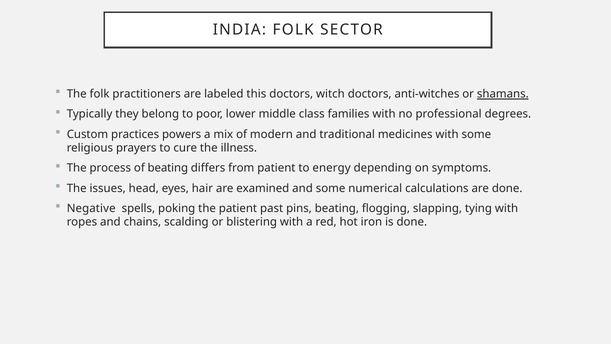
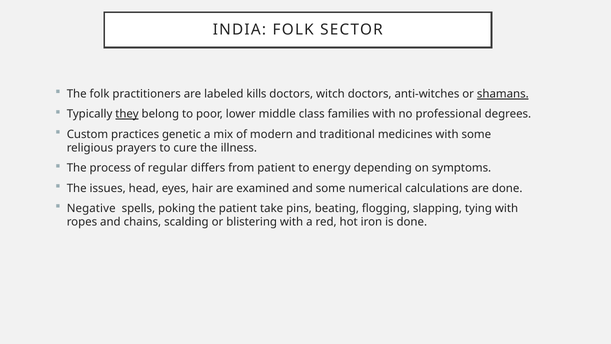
this: this -> kills
they underline: none -> present
powers: powers -> genetic
of beating: beating -> regular
past: past -> take
